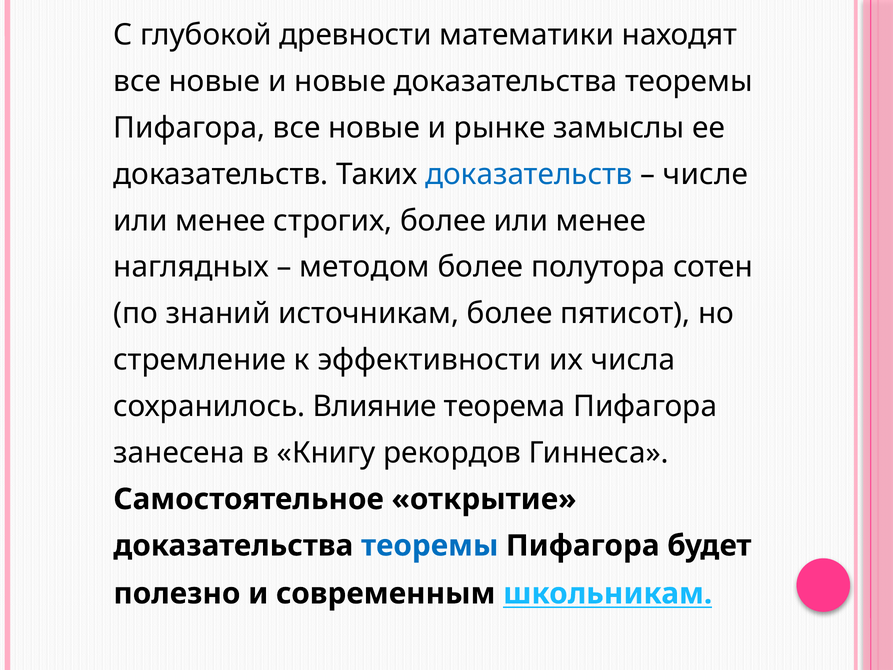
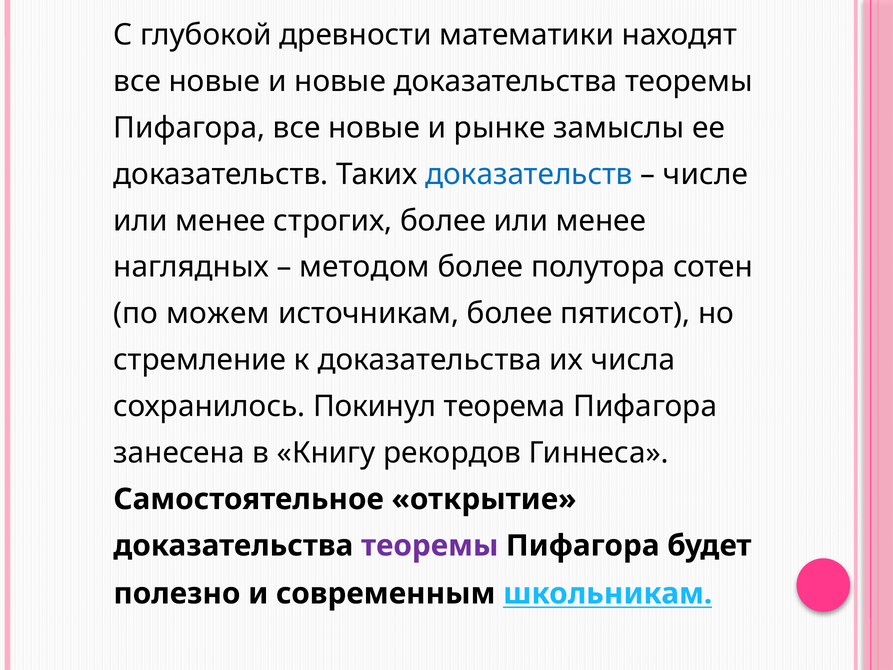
знаний: знаний -> можем
к эффективности: эффективности -> доказательства
Влияние: Влияние -> Покинул
теоремы at (430, 545) colour: blue -> purple
